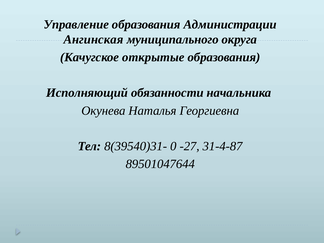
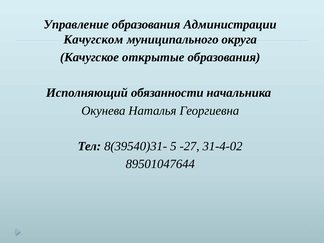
Ангинская: Ангинская -> Качугском
0: 0 -> 5
31-4-87: 31-4-87 -> 31-4-02
